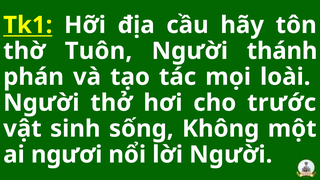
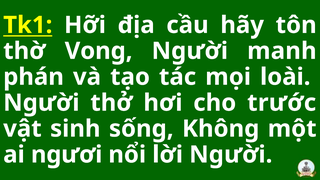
Tuôn: Tuôn -> Vong
thánh: thánh -> manh
